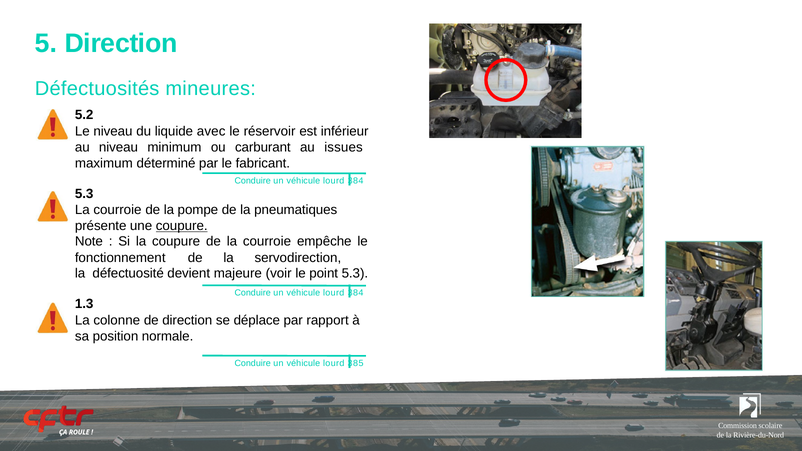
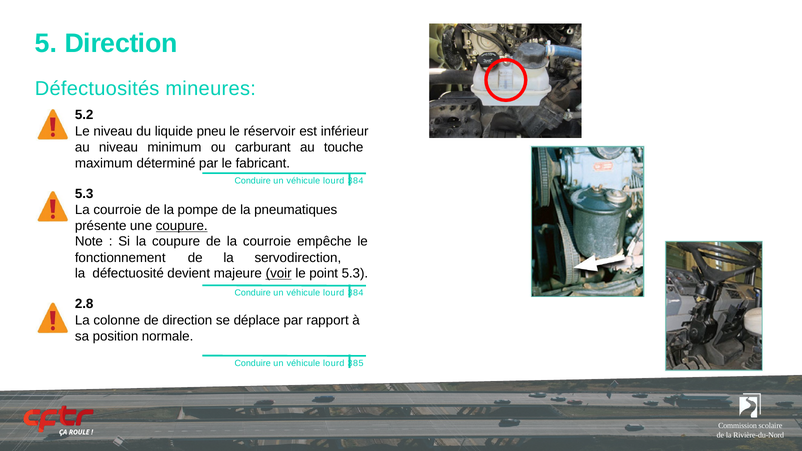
avec: avec -> pneu
issues: issues -> touche
voir underline: none -> present
1.3: 1.3 -> 2.8
